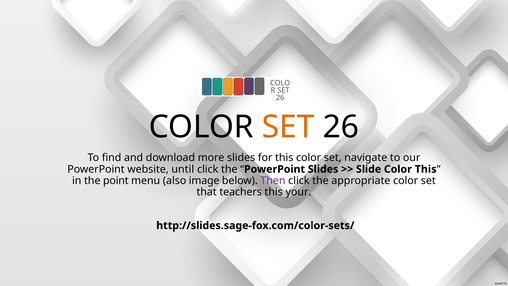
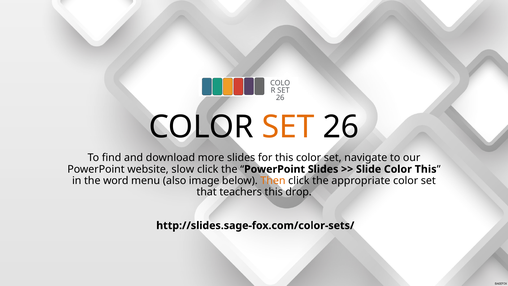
until: until -> slow
point: point -> word
Then colour: purple -> orange
your: your -> drop
